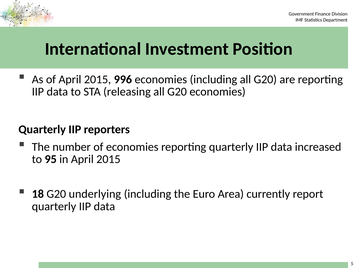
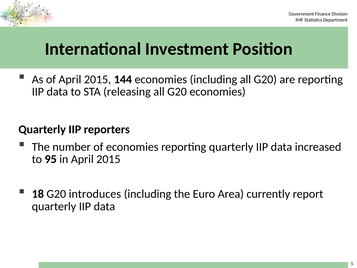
996: 996 -> 144
underlying: underlying -> introduces
